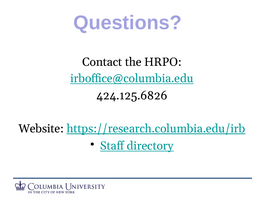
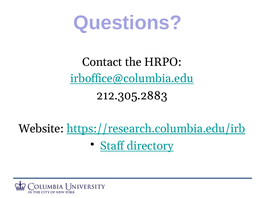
424.125.6826: 424.125.6826 -> 212.305.2883
